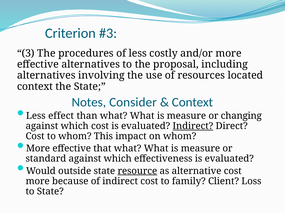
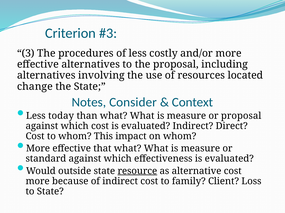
context at (35, 87): context -> change
effect: effect -> today
or changing: changing -> proposal
Indirect at (193, 126) underline: present -> none
